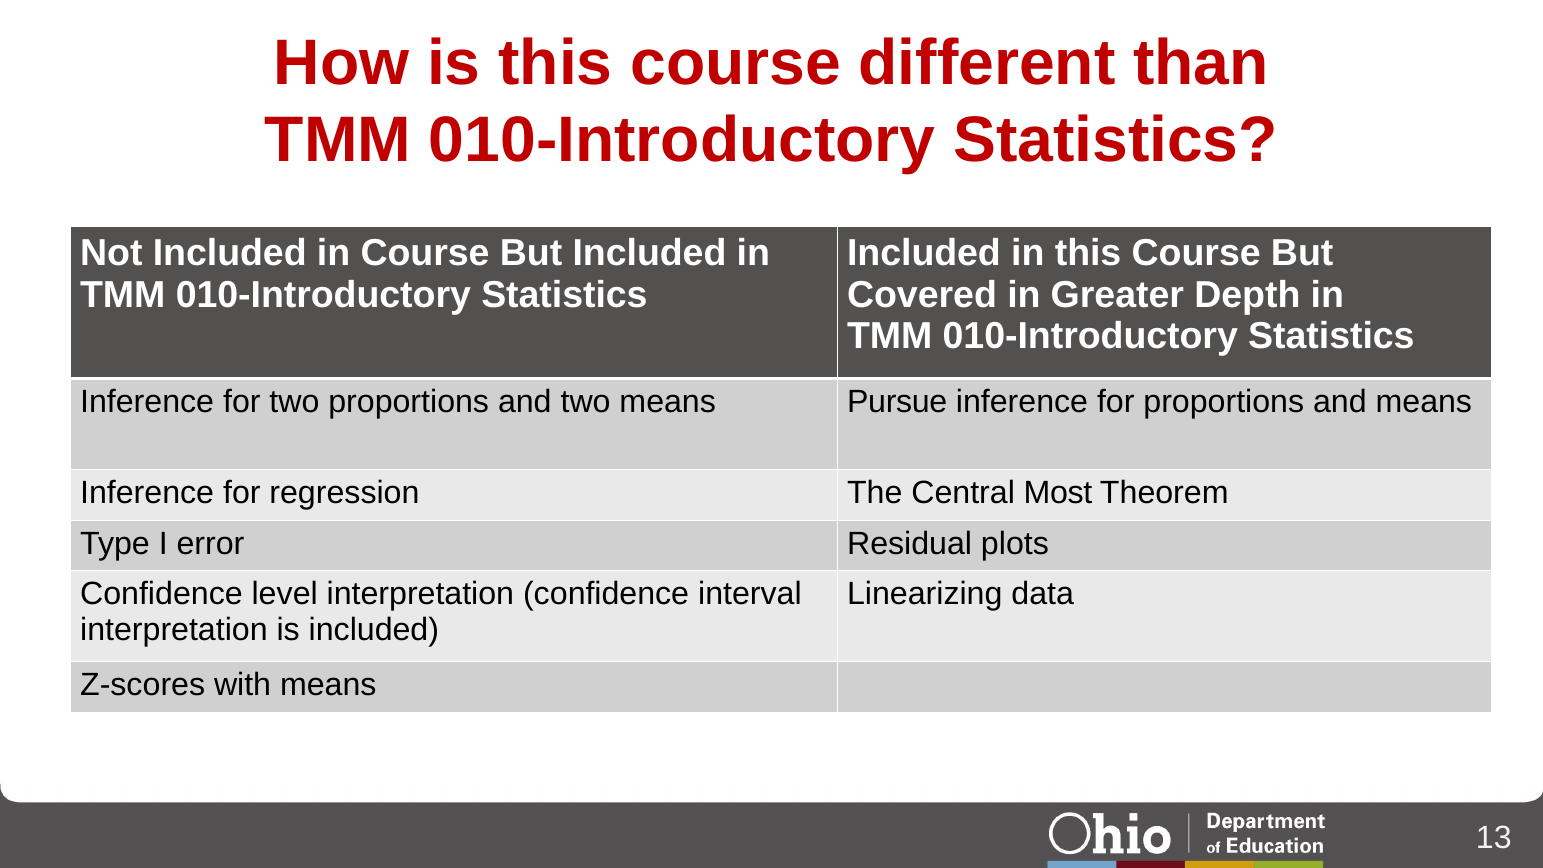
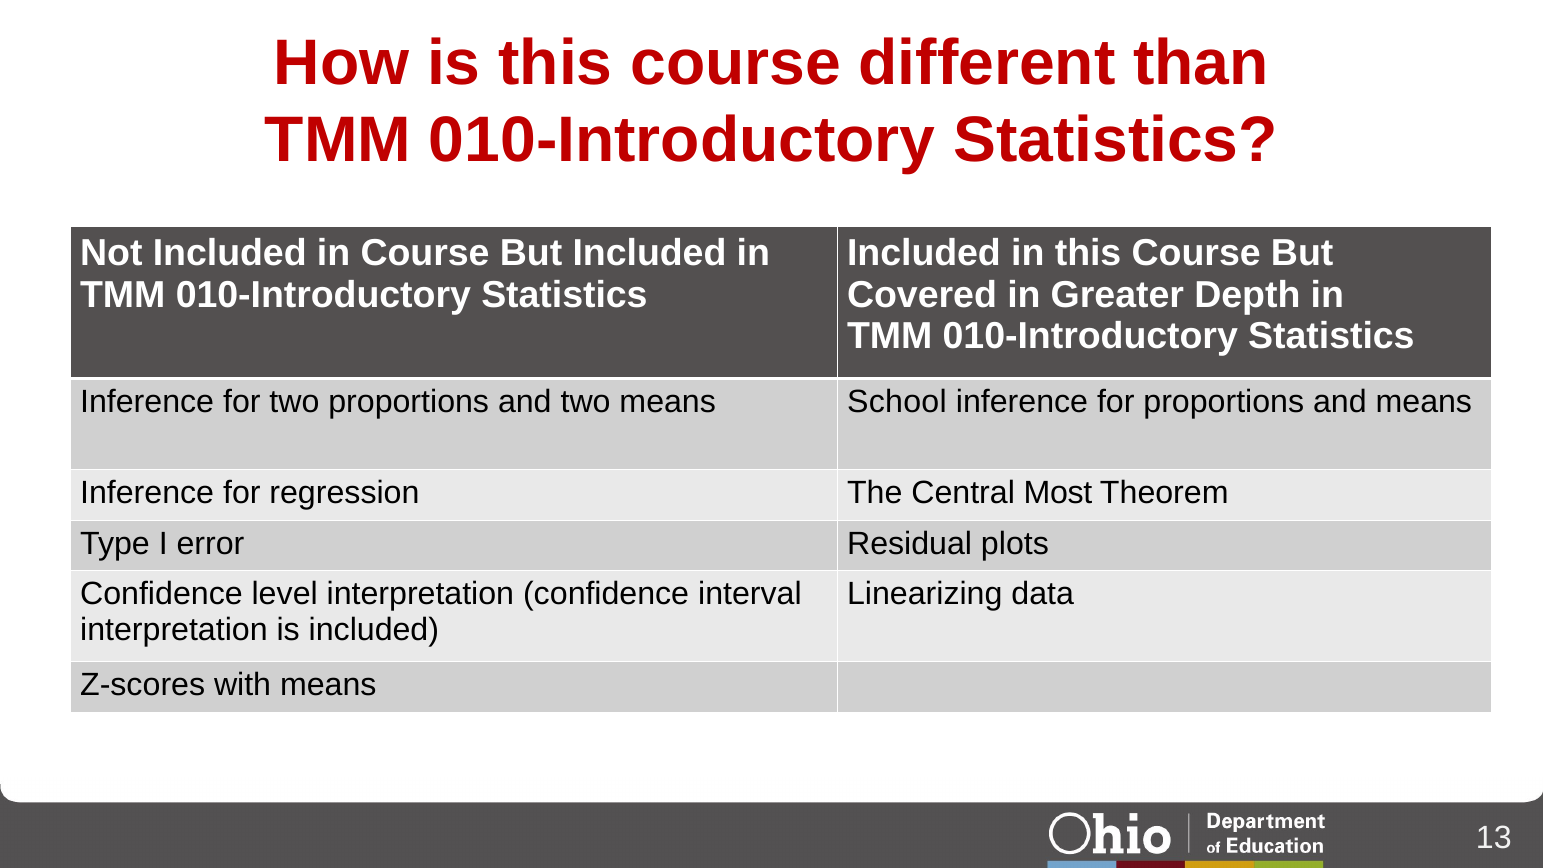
Pursue: Pursue -> School
